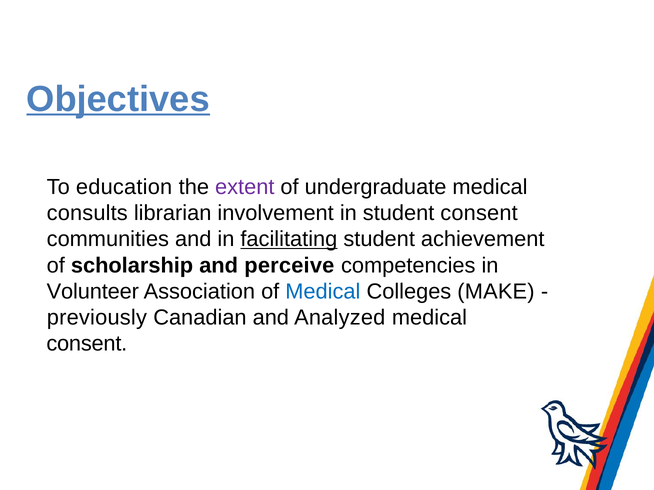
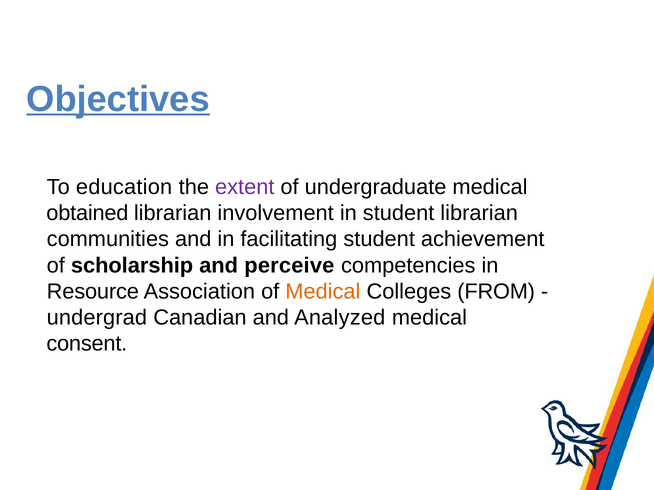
consults: consults -> obtained
student consent: consent -> librarian
facilitating underline: present -> none
Volunteer: Volunteer -> Resource
Medical at (323, 292) colour: blue -> orange
MAKE: MAKE -> FROM
previously: previously -> undergrad
